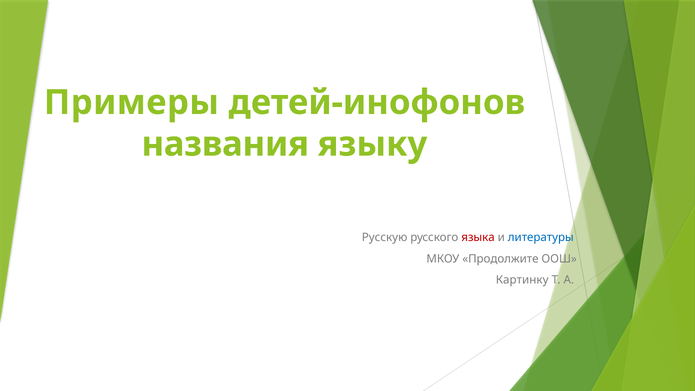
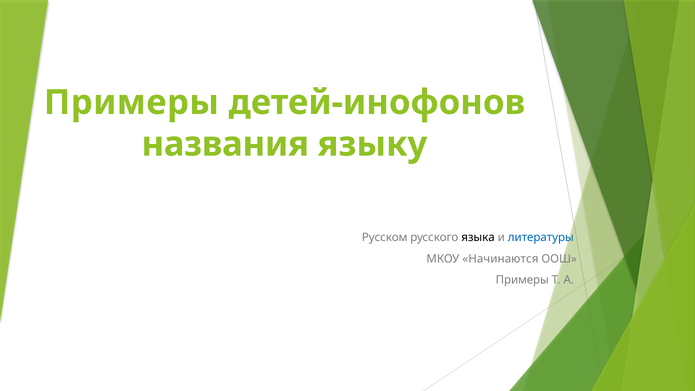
Русскую: Русскую -> Русском
языка colour: red -> black
Продолжите: Продолжите -> Начинаются
Картинку at (522, 280): Картинку -> Примеры
